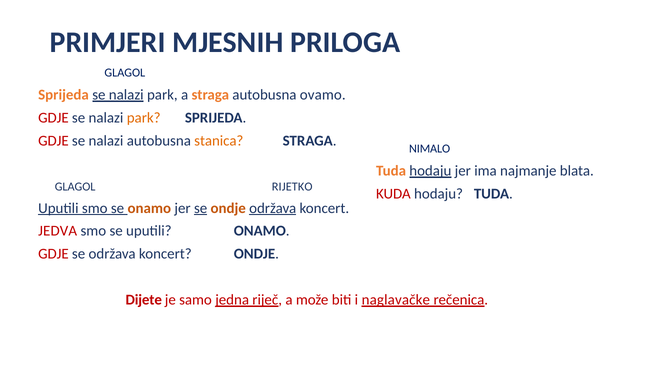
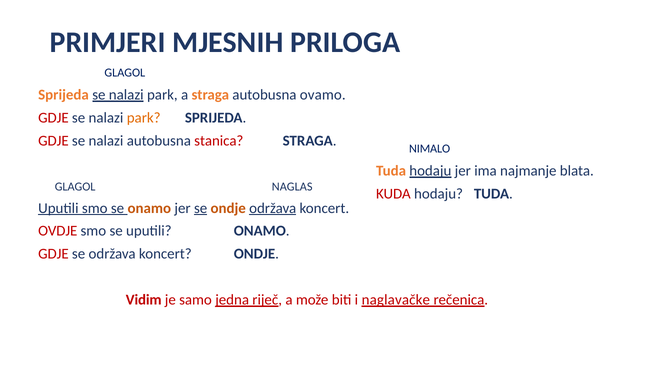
stanica colour: orange -> red
RIJETKO: RIJETKO -> NAGLAS
JEDVA: JEDVA -> OVDJE
Dijete: Dijete -> Vidim
